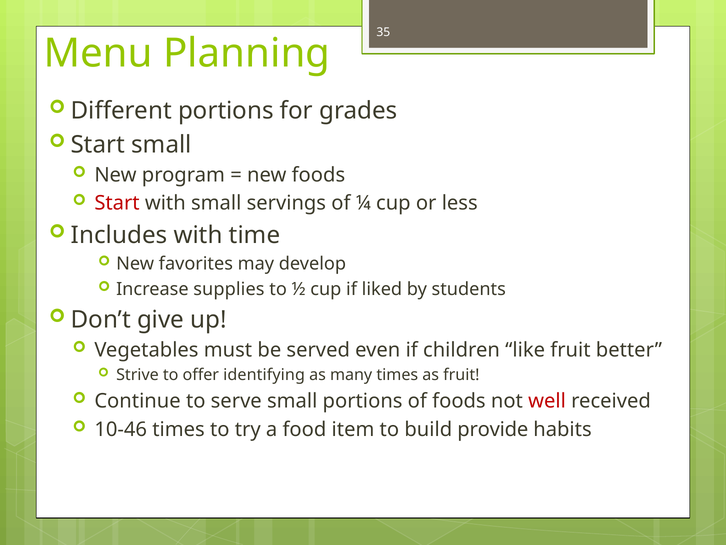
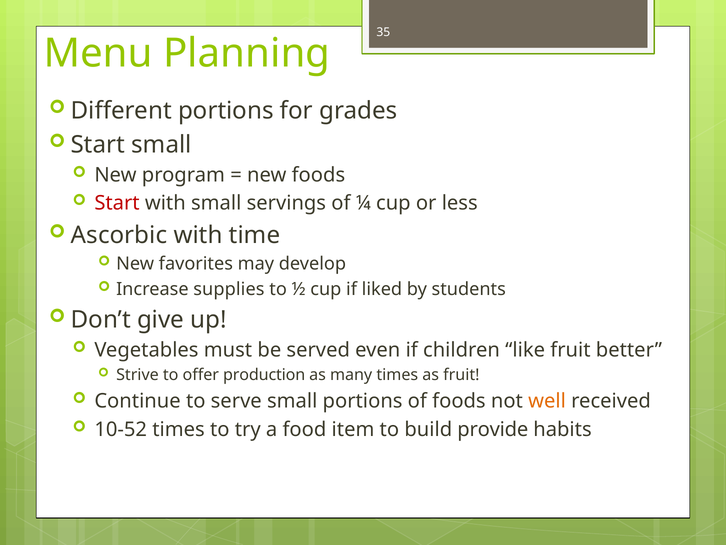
Includes: Includes -> Ascorbic
identifying: identifying -> production
well colour: red -> orange
10-46: 10-46 -> 10-52
